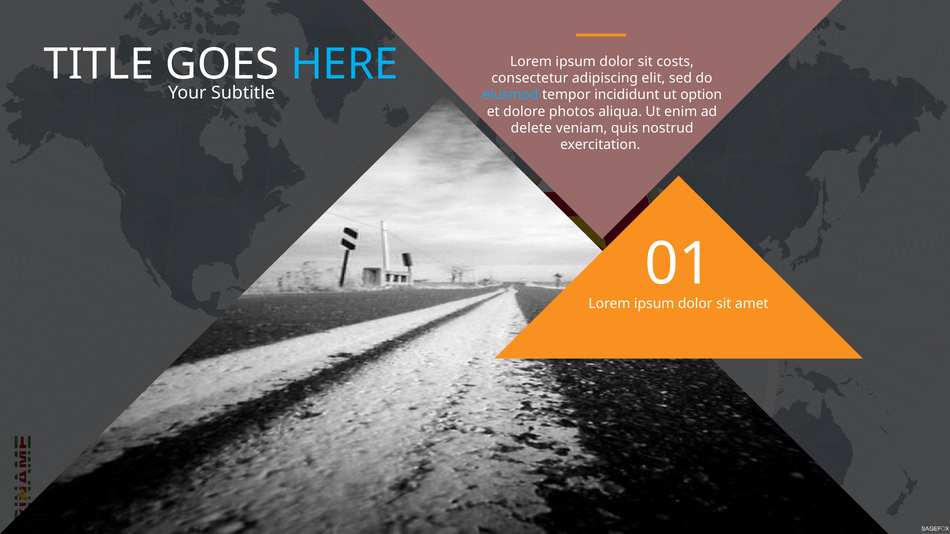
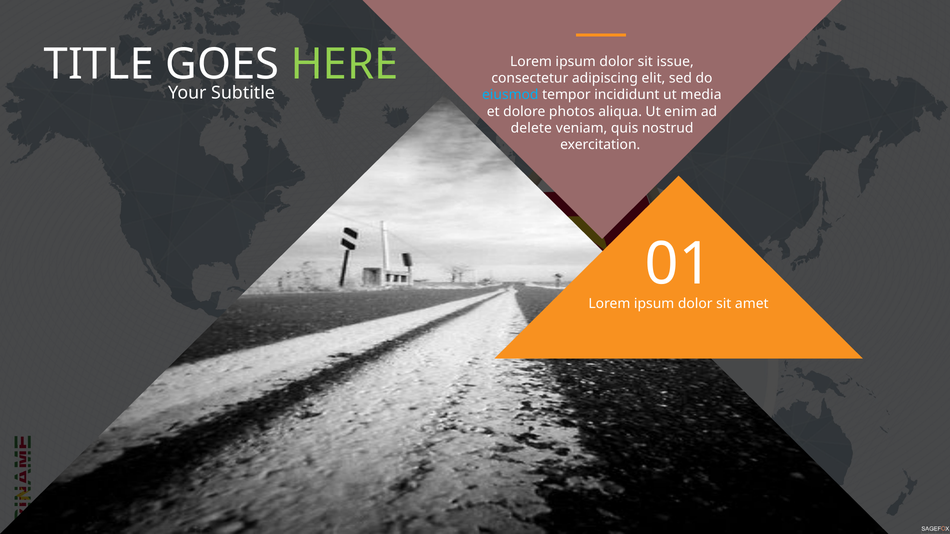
HERE colour: light blue -> light green
costs: costs -> issue
option: option -> media
